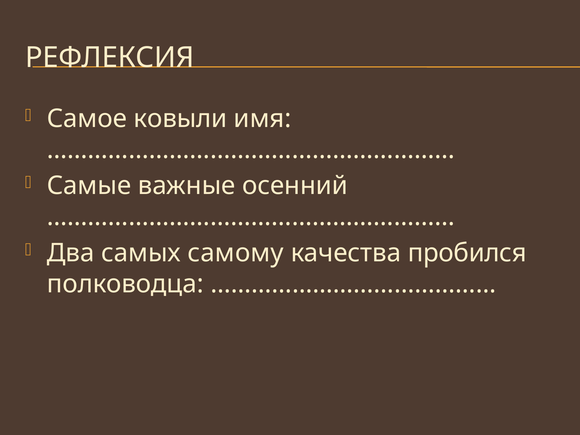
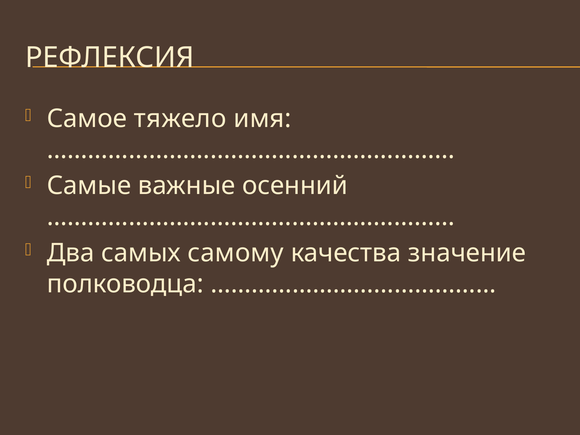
ковыли: ковыли -> тяжело
пробился: пробился -> значение
